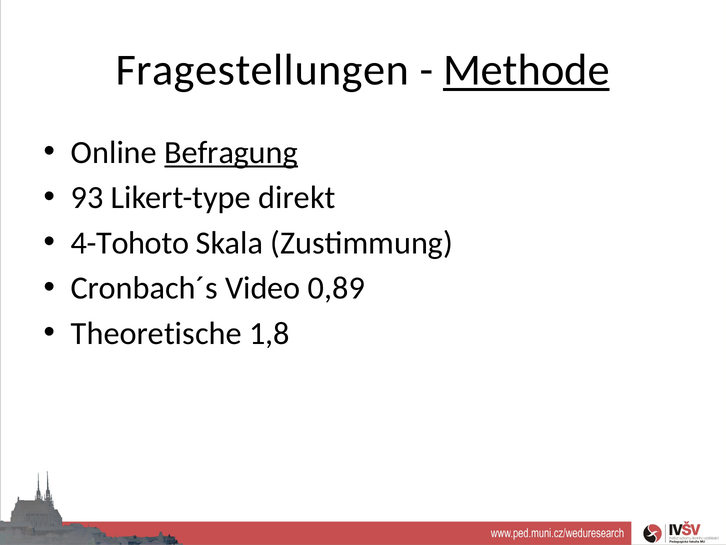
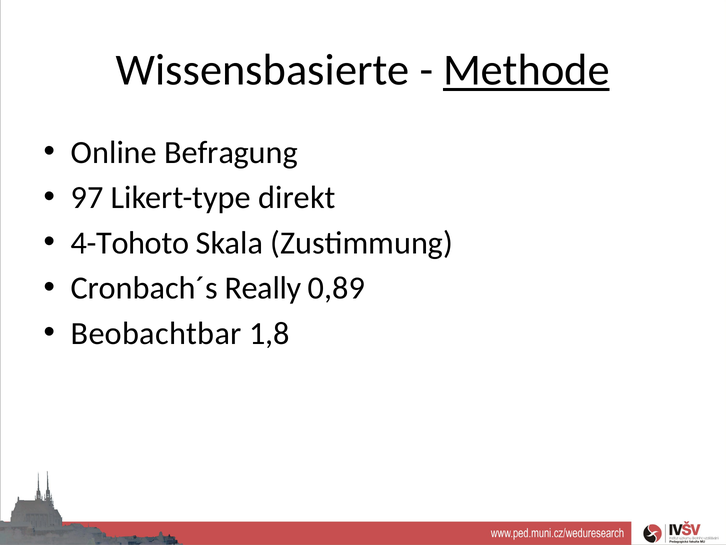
Fragestellungen: Fragestellungen -> Wissensbasierte
Befragung underline: present -> none
93: 93 -> 97
Video: Video -> Really
Theoretische: Theoretische -> Beobachtbar
